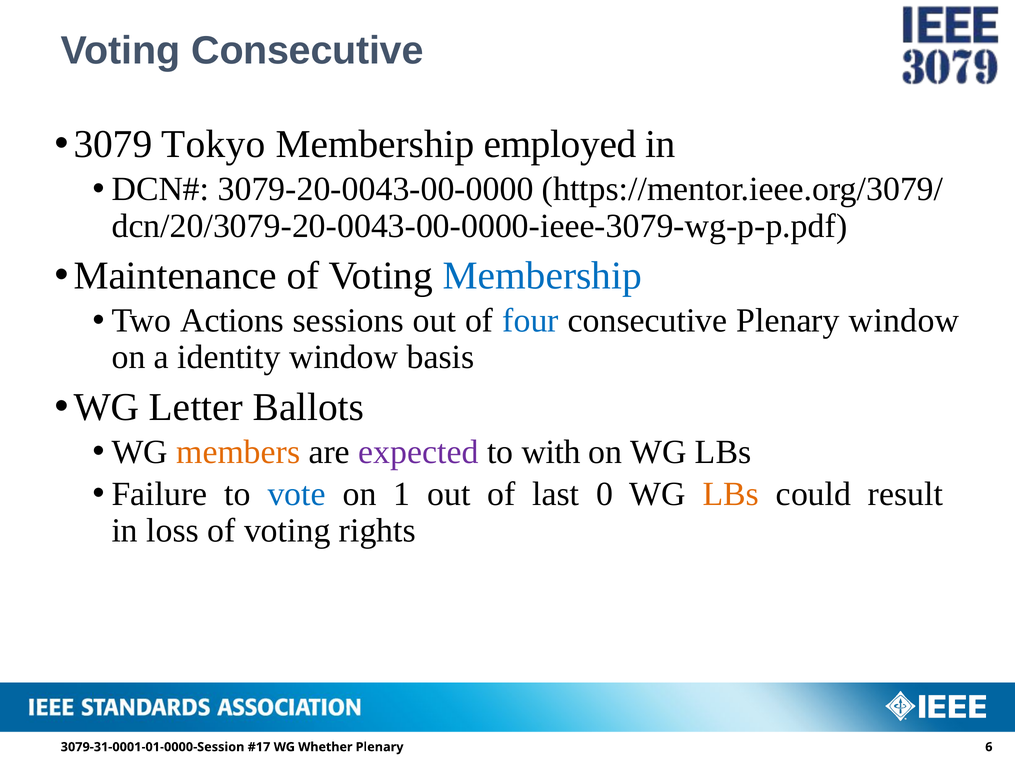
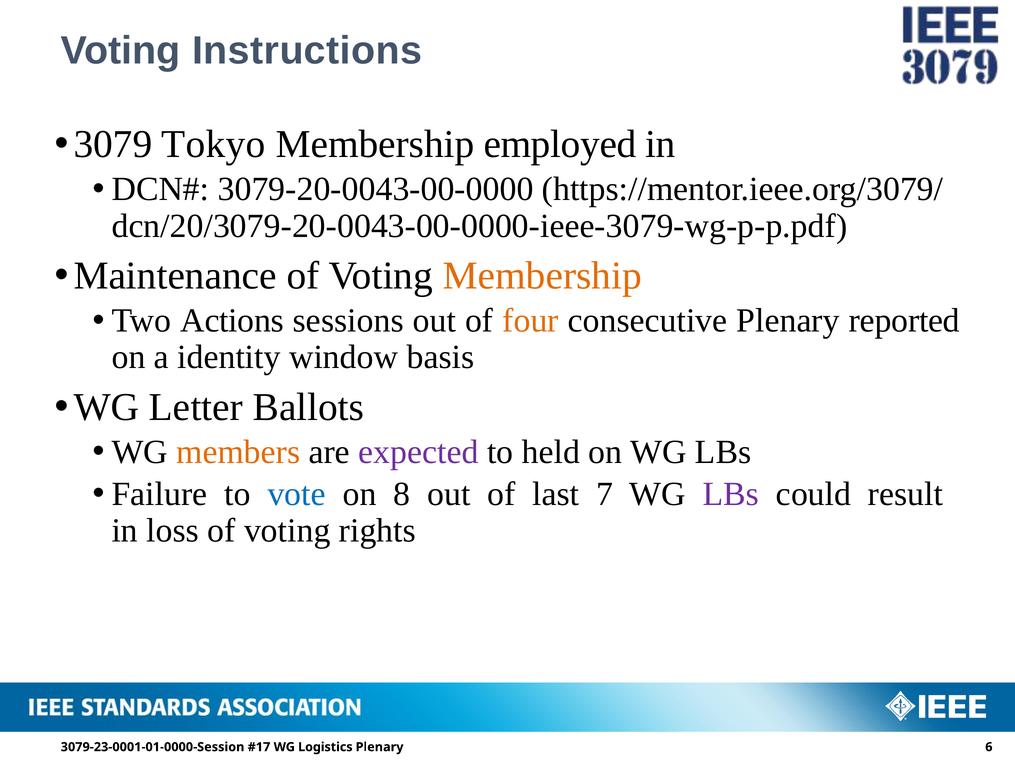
Voting Consecutive: Consecutive -> Instructions
Membership at (542, 276) colour: blue -> orange
four colour: blue -> orange
Plenary window: window -> reported
with: with -> held
1: 1 -> 8
0: 0 -> 7
LBs at (731, 494) colour: orange -> purple
3079-31-0001-01-0000-Session: 3079-31-0001-01-0000-Session -> 3079-23-0001-01-0000-Session
Whether: Whether -> Logistics
